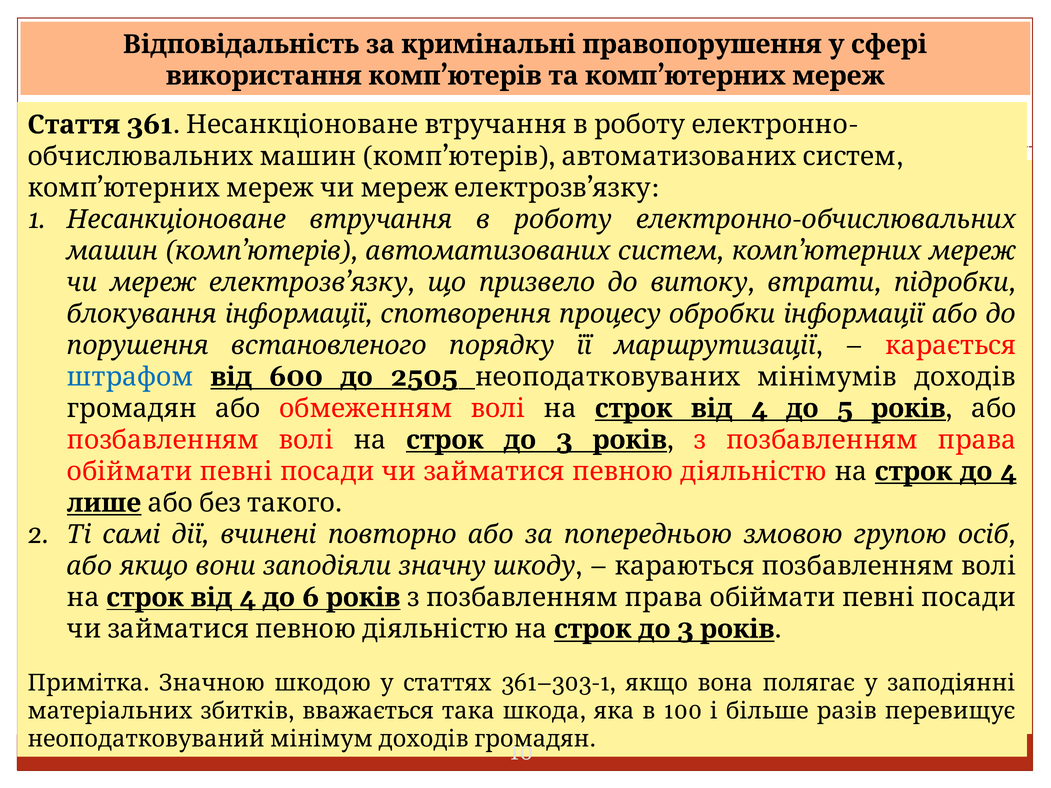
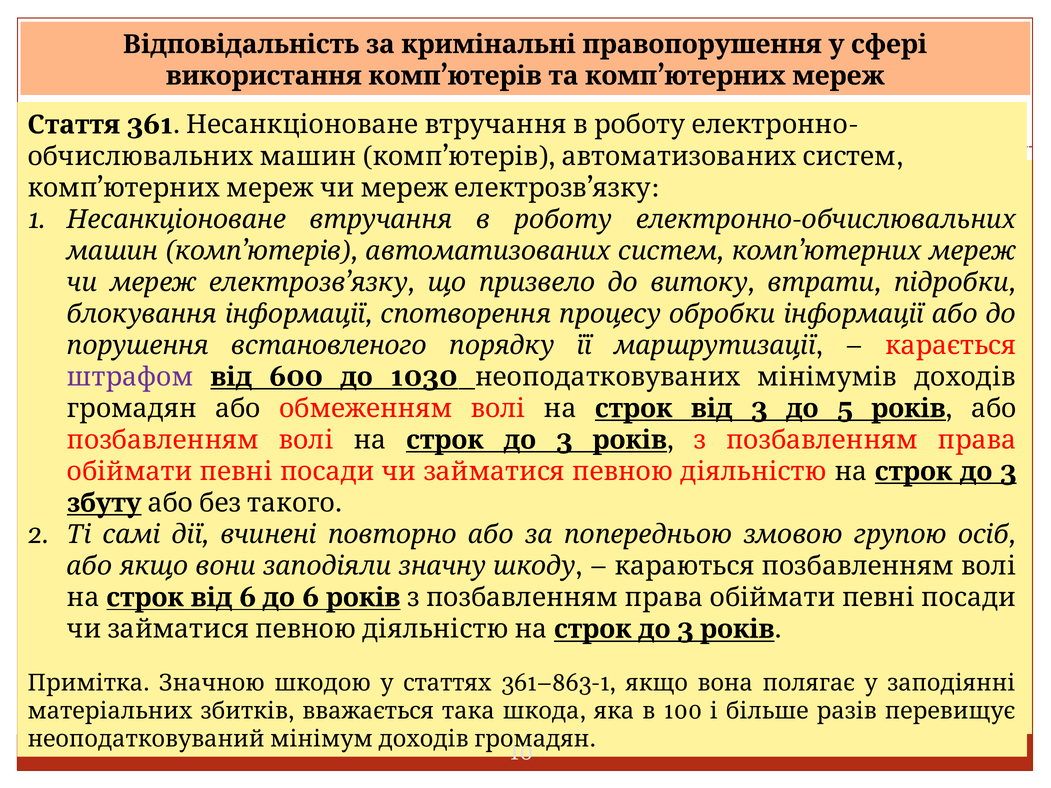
штрафом colour: blue -> purple
2505: 2505 -> 1030
обмеженням волі на 4: 4 -> 3
діяльністю на 4: 4 -> 3
лише: лише -> збуту
4 at (248, 598): 4 -> 6
361–303-1: 361–303-1 -> 361–863-1
